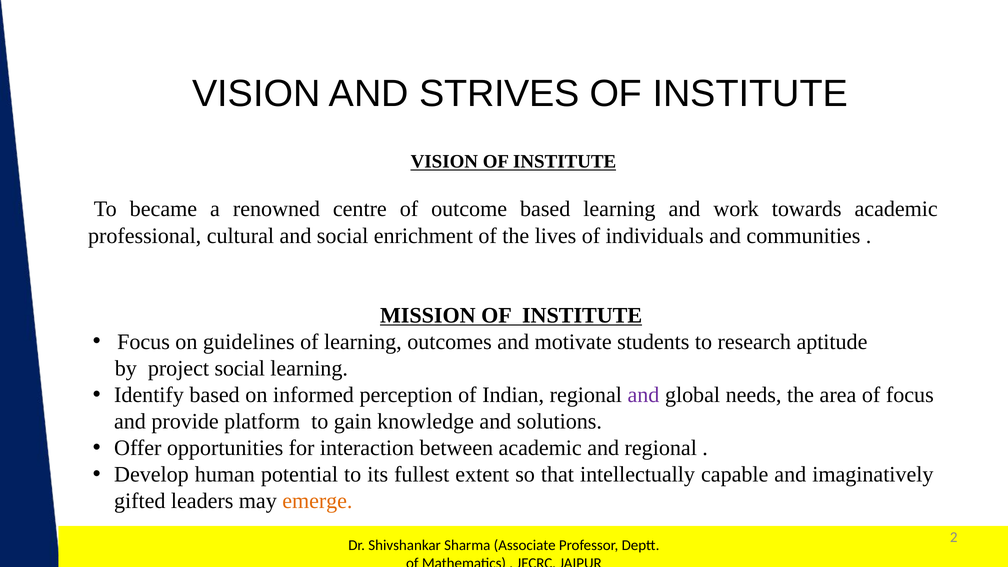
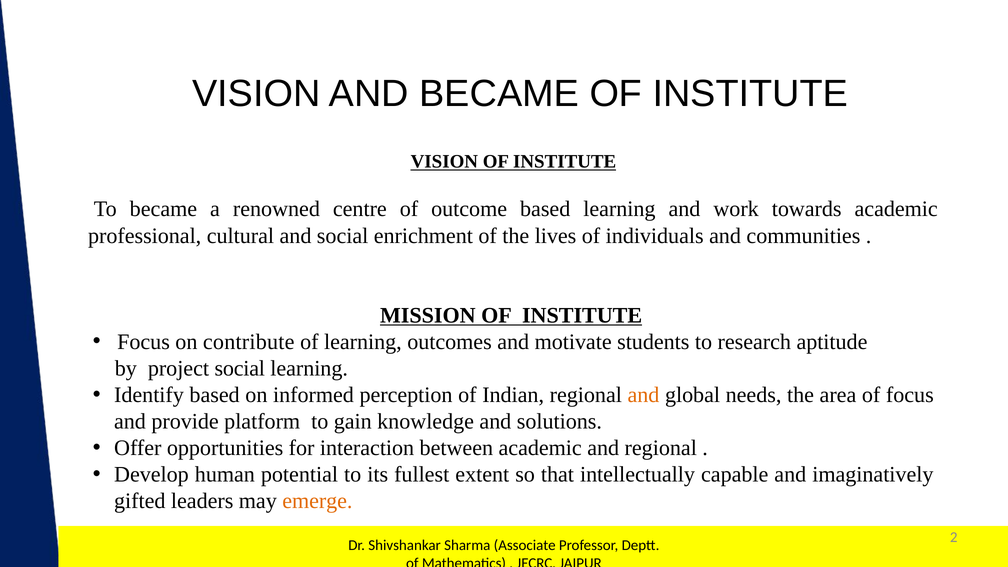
AND STRIVES: STRIVES -> BECAME
guidelines: guidelines -> contribute
and at (643, 395) colour: purple -> orange
